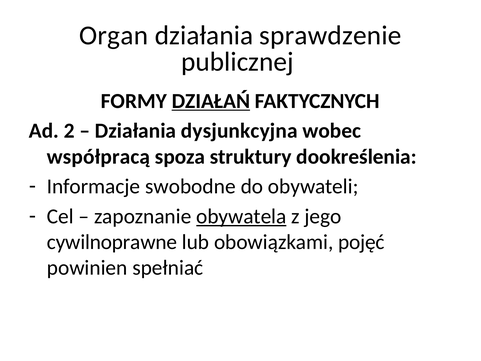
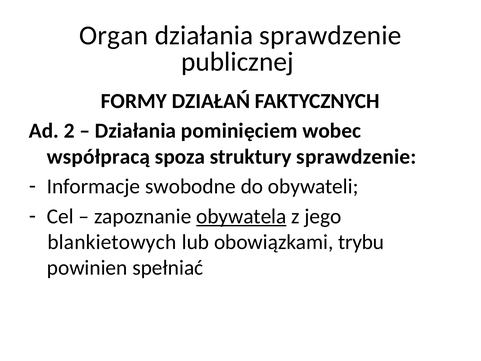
DZIAŁAŃ underline: present -> none
dysjunkcyjna: dysjunkcyjna -> pominięciem
struktury dookreślenia: dookreślenia -> sprawdzenie
cywilnoprawne: cywilnoprawne -> blankietowych
pojęć: pojęć -> trybu
